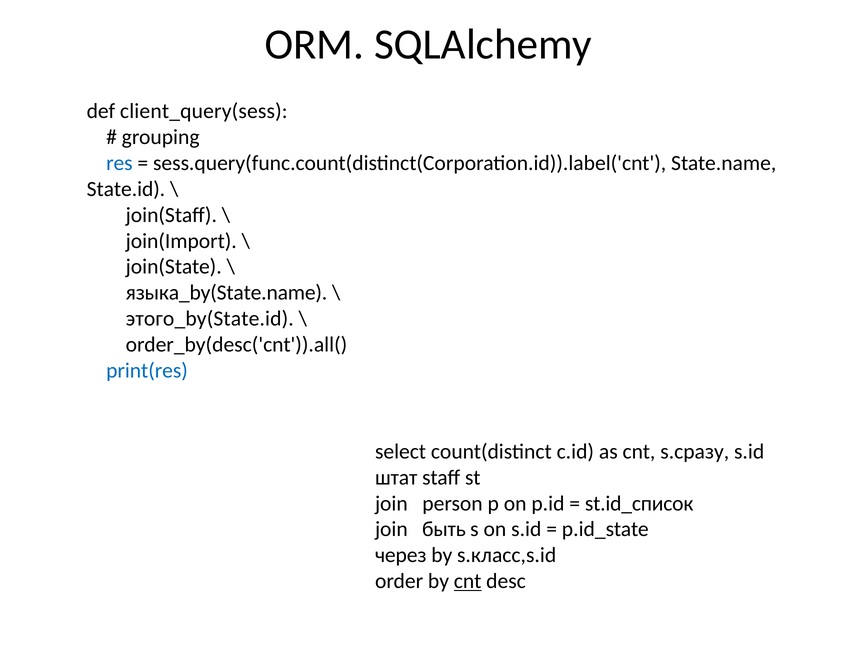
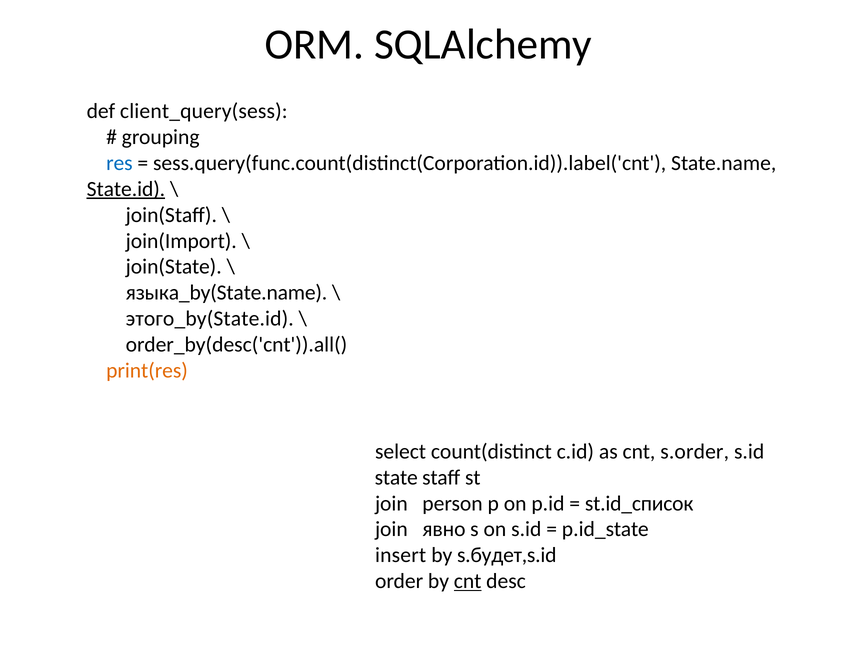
State.id underline: none -> present
print(res colour: blue -> orange
s.сразу: s.сразу -> s.order
штат: штат -> state
быть: быть -> явно
через: через -> insert
s.класс,s.id: s.класс,s.id -> s.будет,s.id
